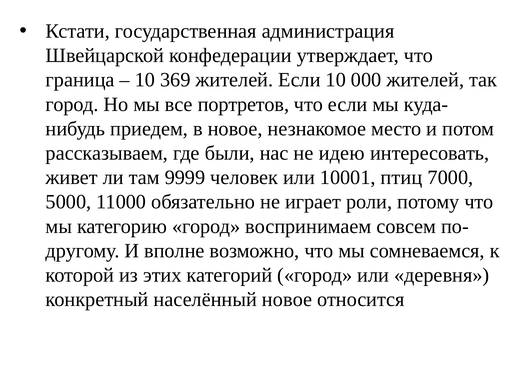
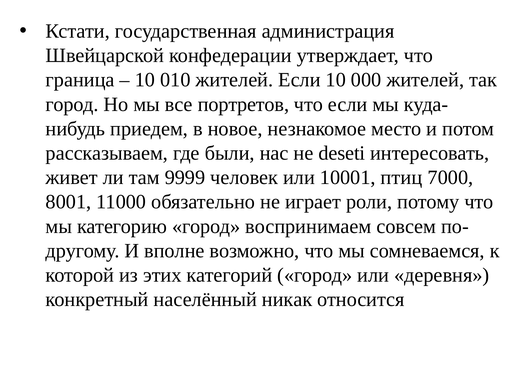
369: 369 -> 010
идею: идею -> deseti
5000: 5000 -> 8001
населённый новое: новое -> никак
